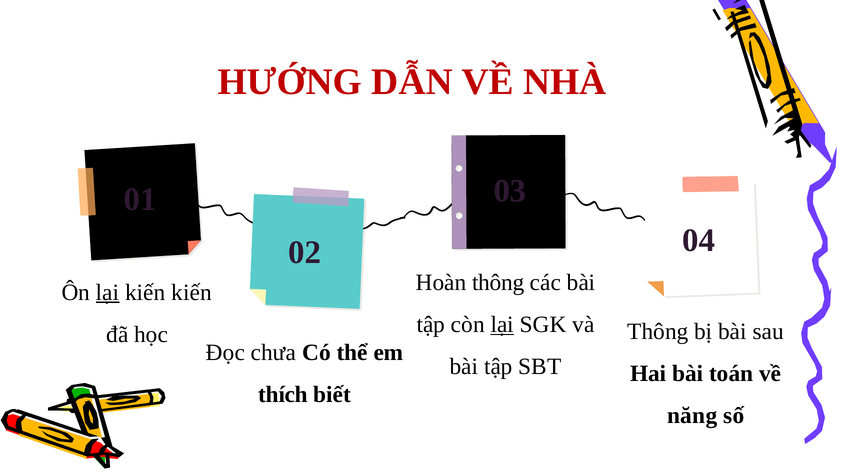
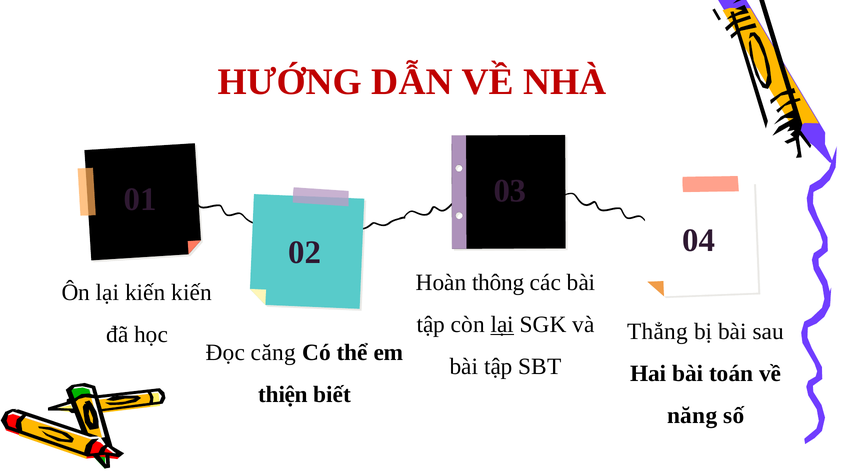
lại at (108, 293) underline: present -> none
Thông at (658, 332): Thông -> Thẳng
chưa: chưa -> căng
thích: thích -> thiện
